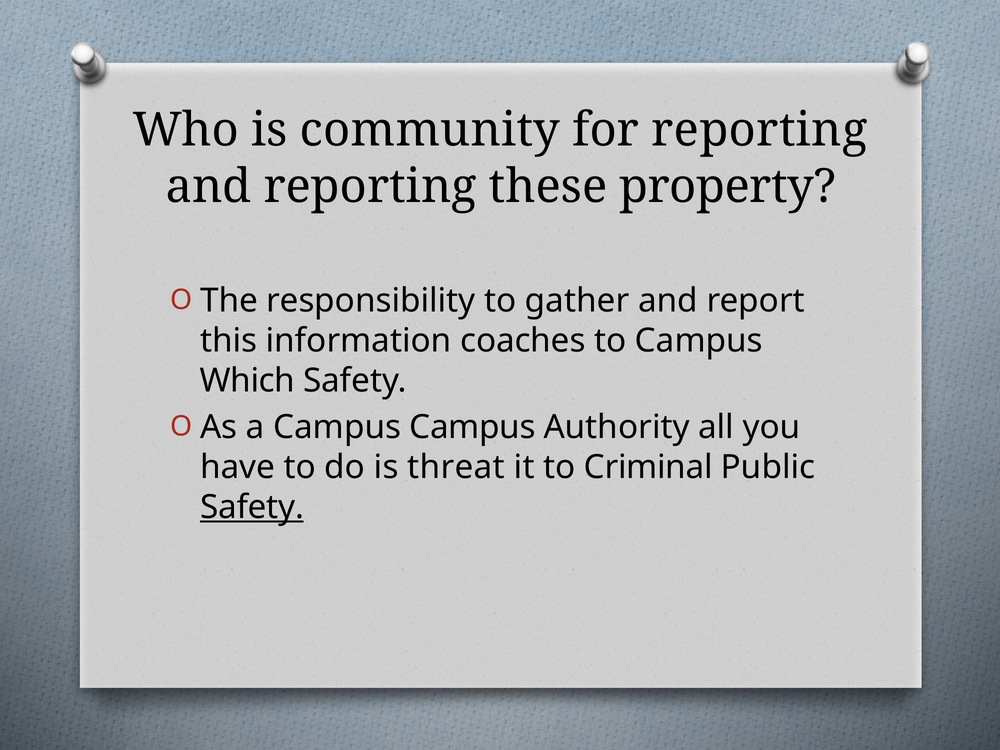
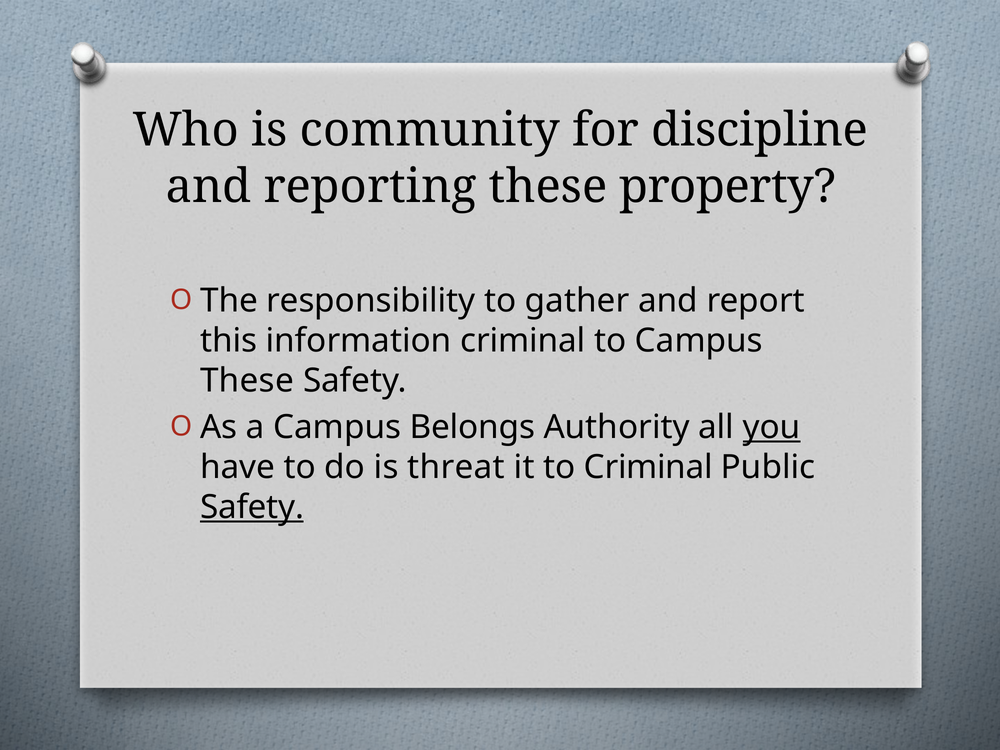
for reporting: reporting -> discipline
information coaches: coaches -> criminal
Which at (247, 381): Which -> These
Campus Campus: Campus -> Belongs
you underline: none -> present
